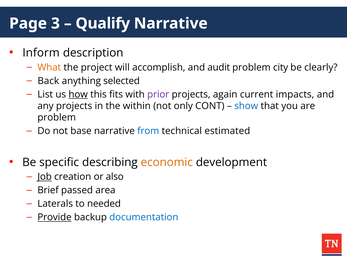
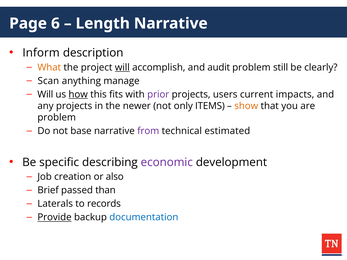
3: 3 -> 6
Qualify: Qualify -> Length
will at (122, 67) underline: none -> present
city: city -> still
Back: Back -> Scan
selected: selected -> manage
List at (45, 94): List -> Will
again: again -> users
within: within -> newer
CONT: CONT -> ITEMS
show colour: blue -> orange
from colour: blue -> purple
economic colour: orange -> purple
Job underline: present -> none
area: area -> than
needed: needed -> records
